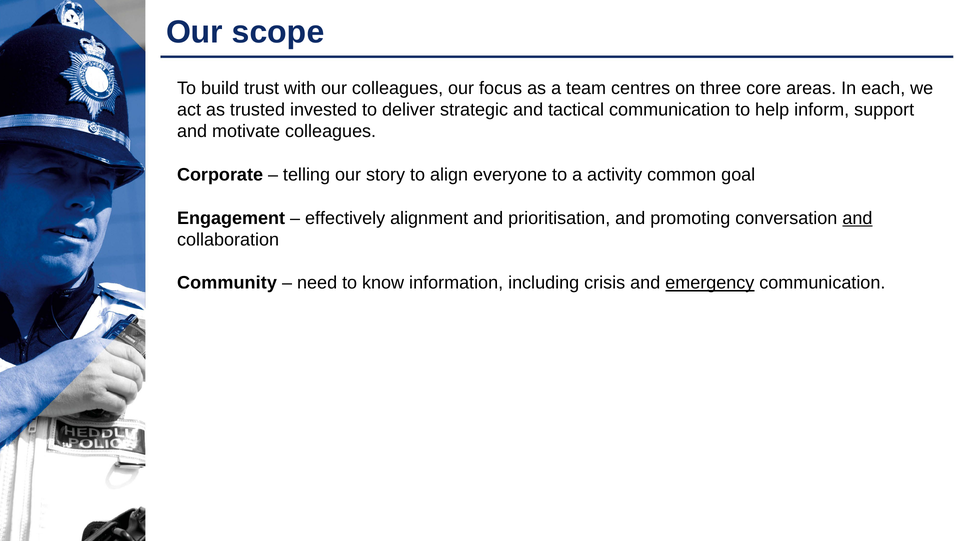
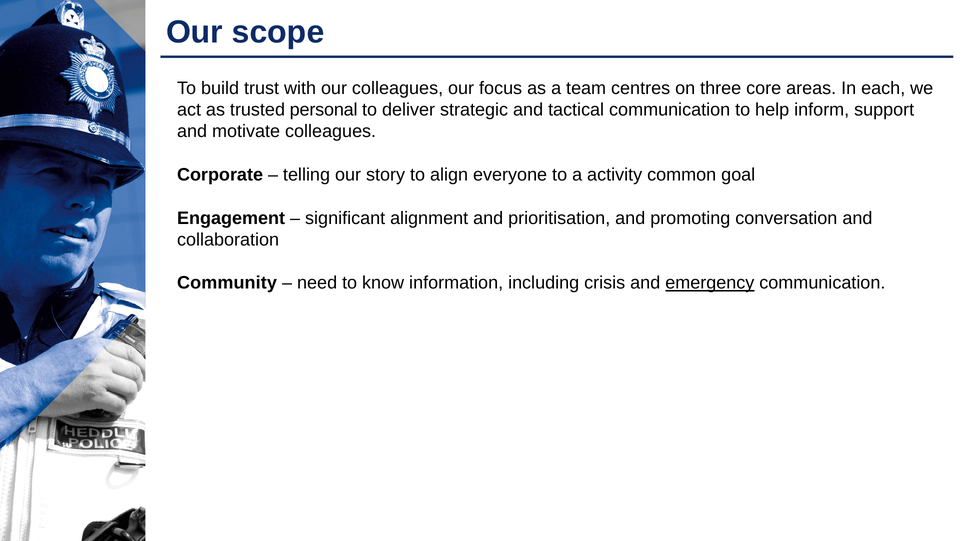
invested: invested -> personal
effectively: effectively -> significant
and at (857, 218) underline: present -> none
